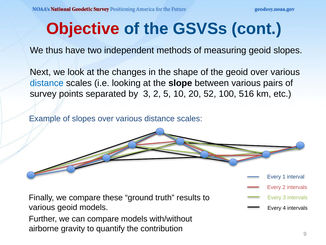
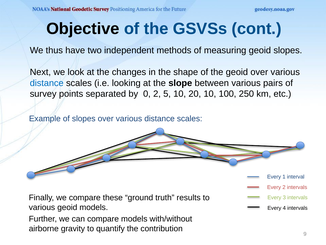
Objective colour: red -> black
by 3: 3 -> 0
20 52: 52 -> 10
516: 516 -> 250
